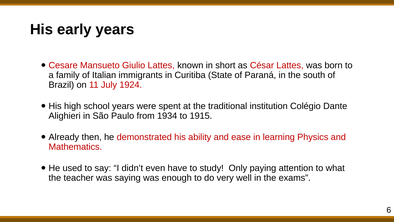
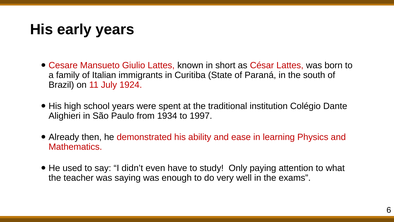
1915: 1915 -> 1997
